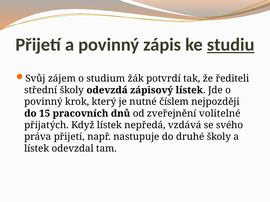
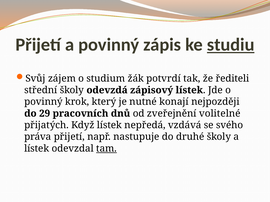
číslem: číslem -> konají
15: 15 -> 29
tam underline: none -> present
